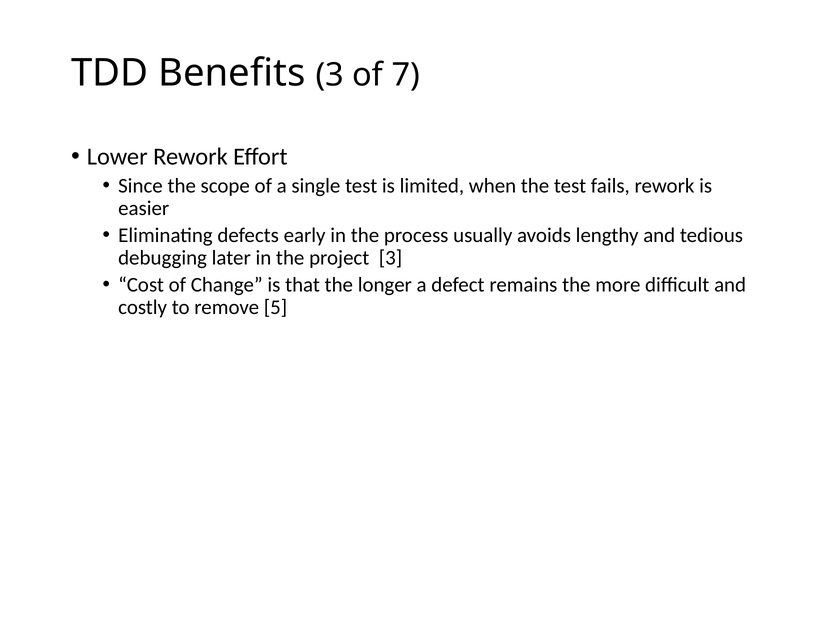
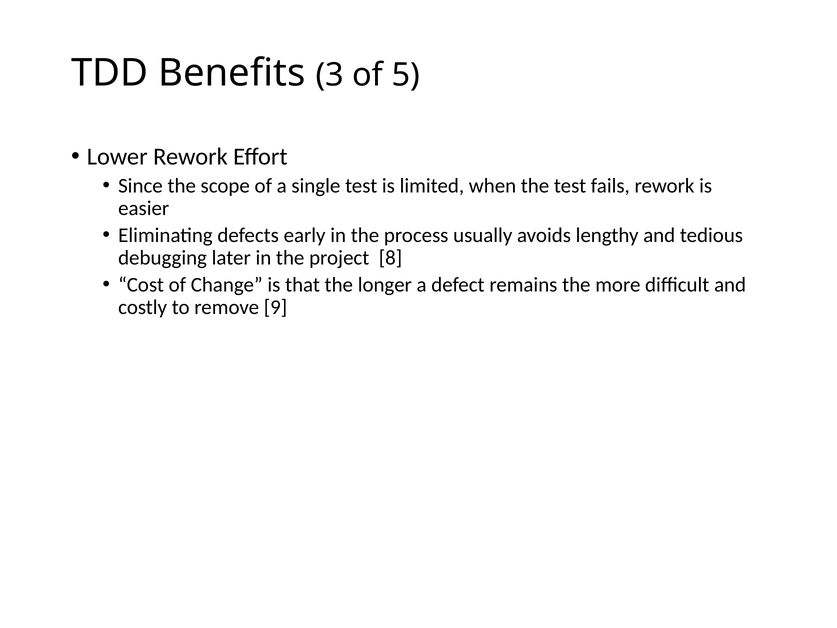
7: 7 -> 5
project 3: 3 -> 8
5: 5 -> 9
